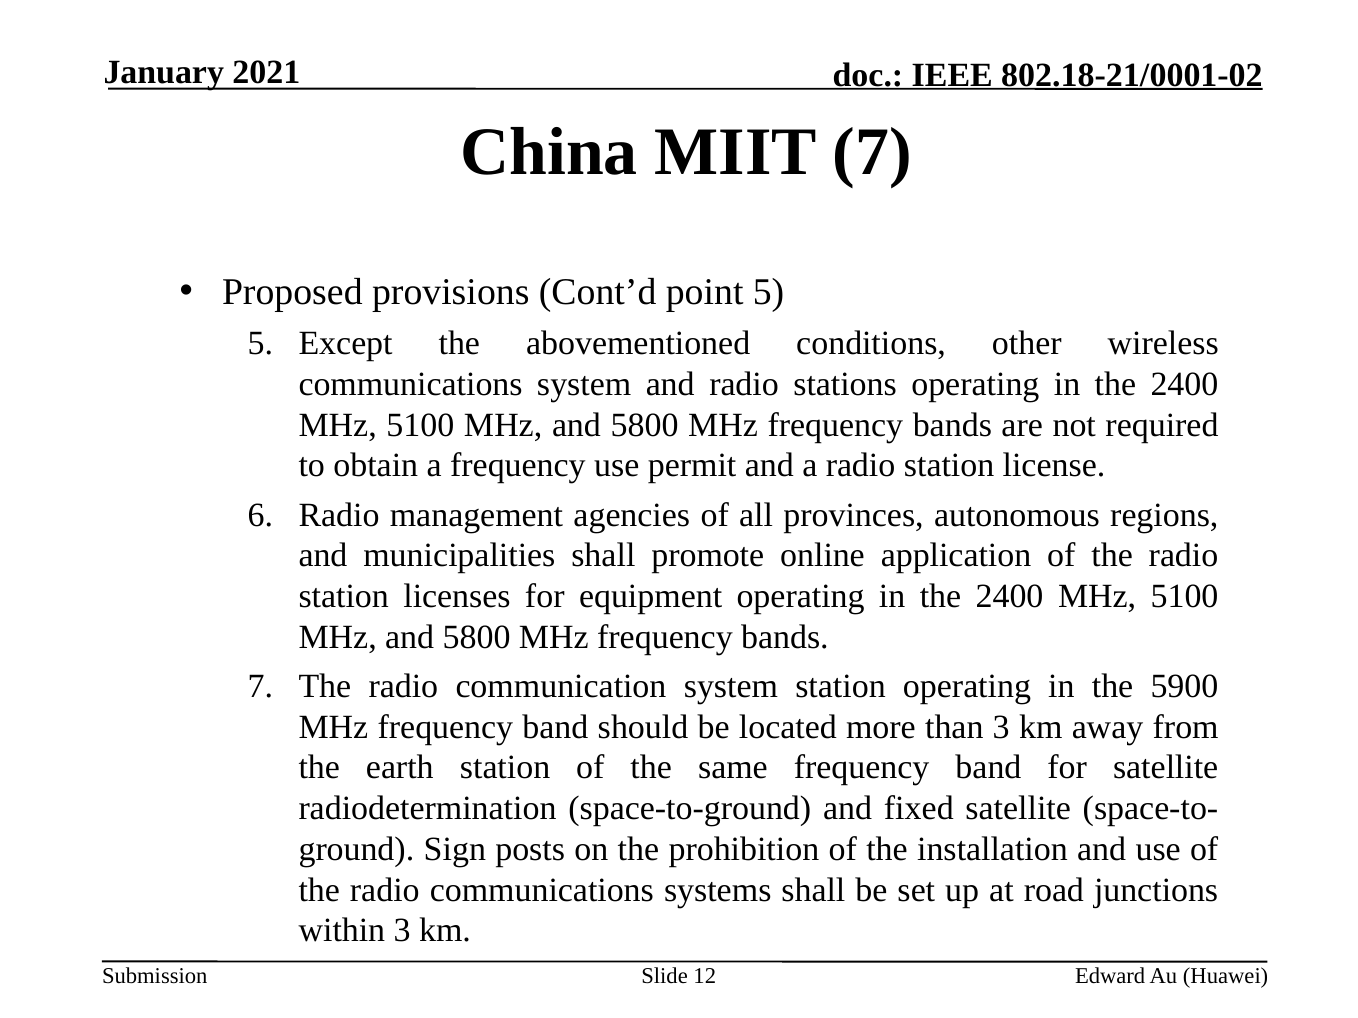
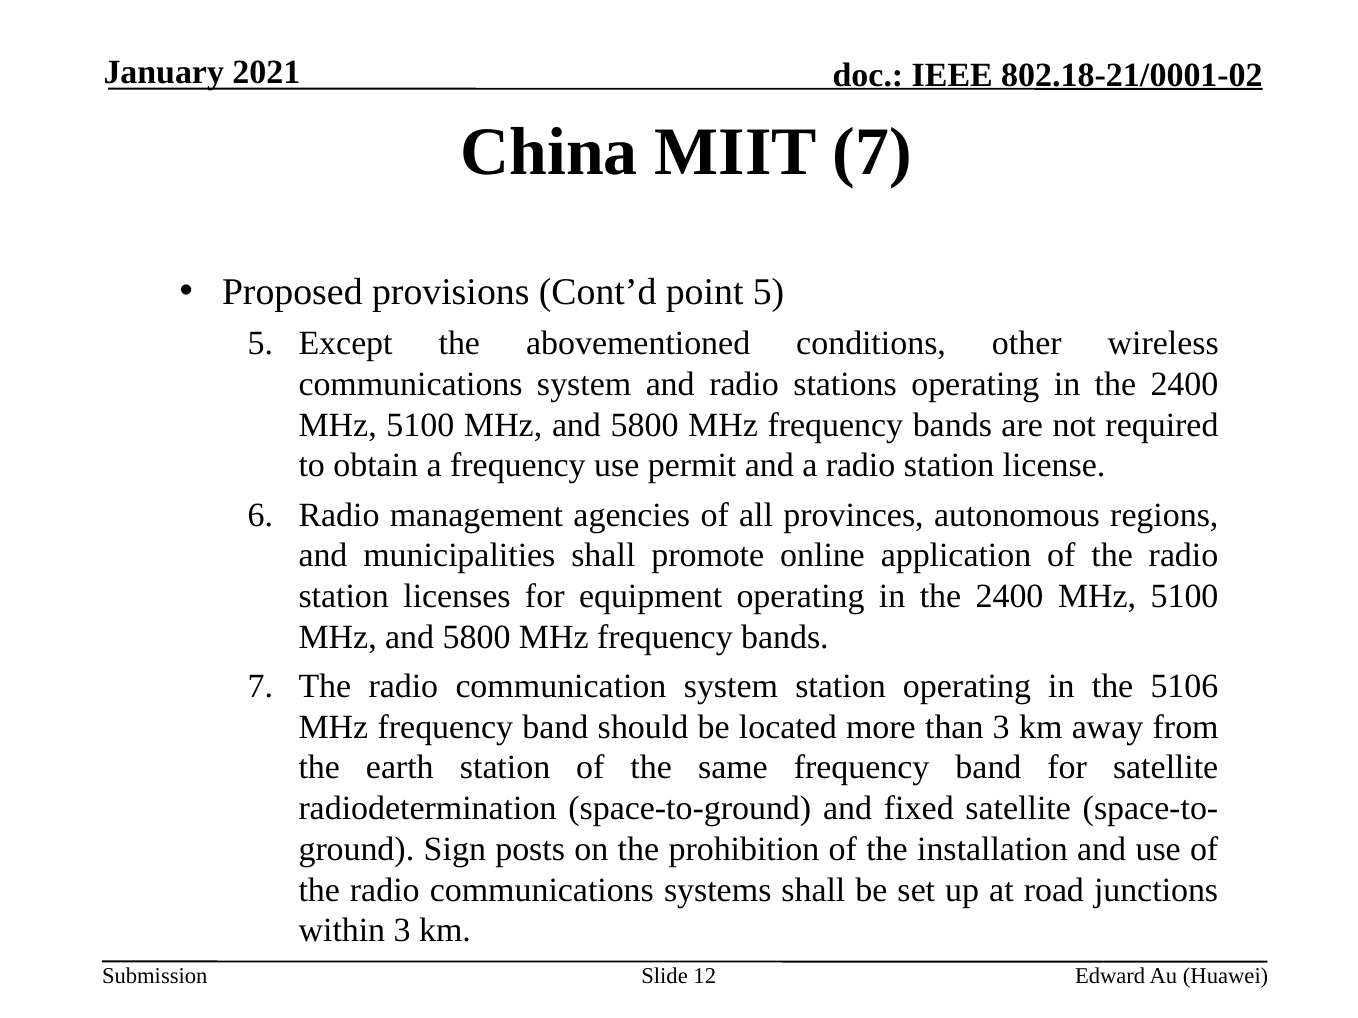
5900: 5900 -> 5106
